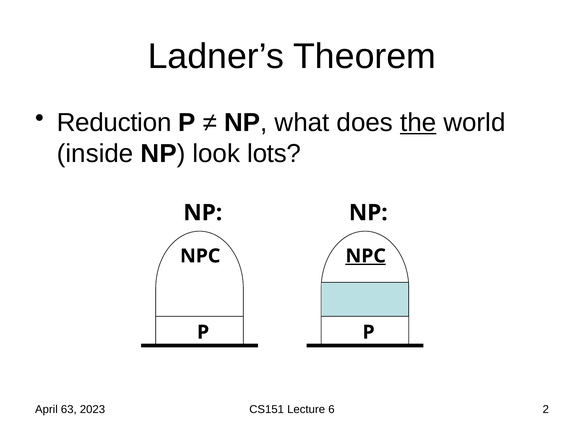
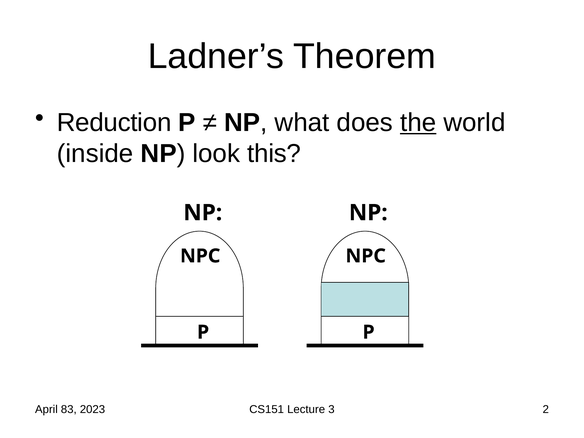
lots: lots -> this
NPC at (366, 256) underline: present -> none
63: 63 -> 83
6: 6 -> 3
